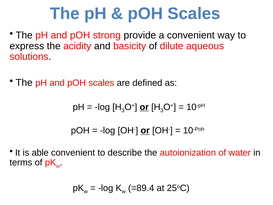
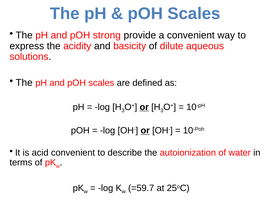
able: able -> acid
=89.4: =89.4 -> =59.7
